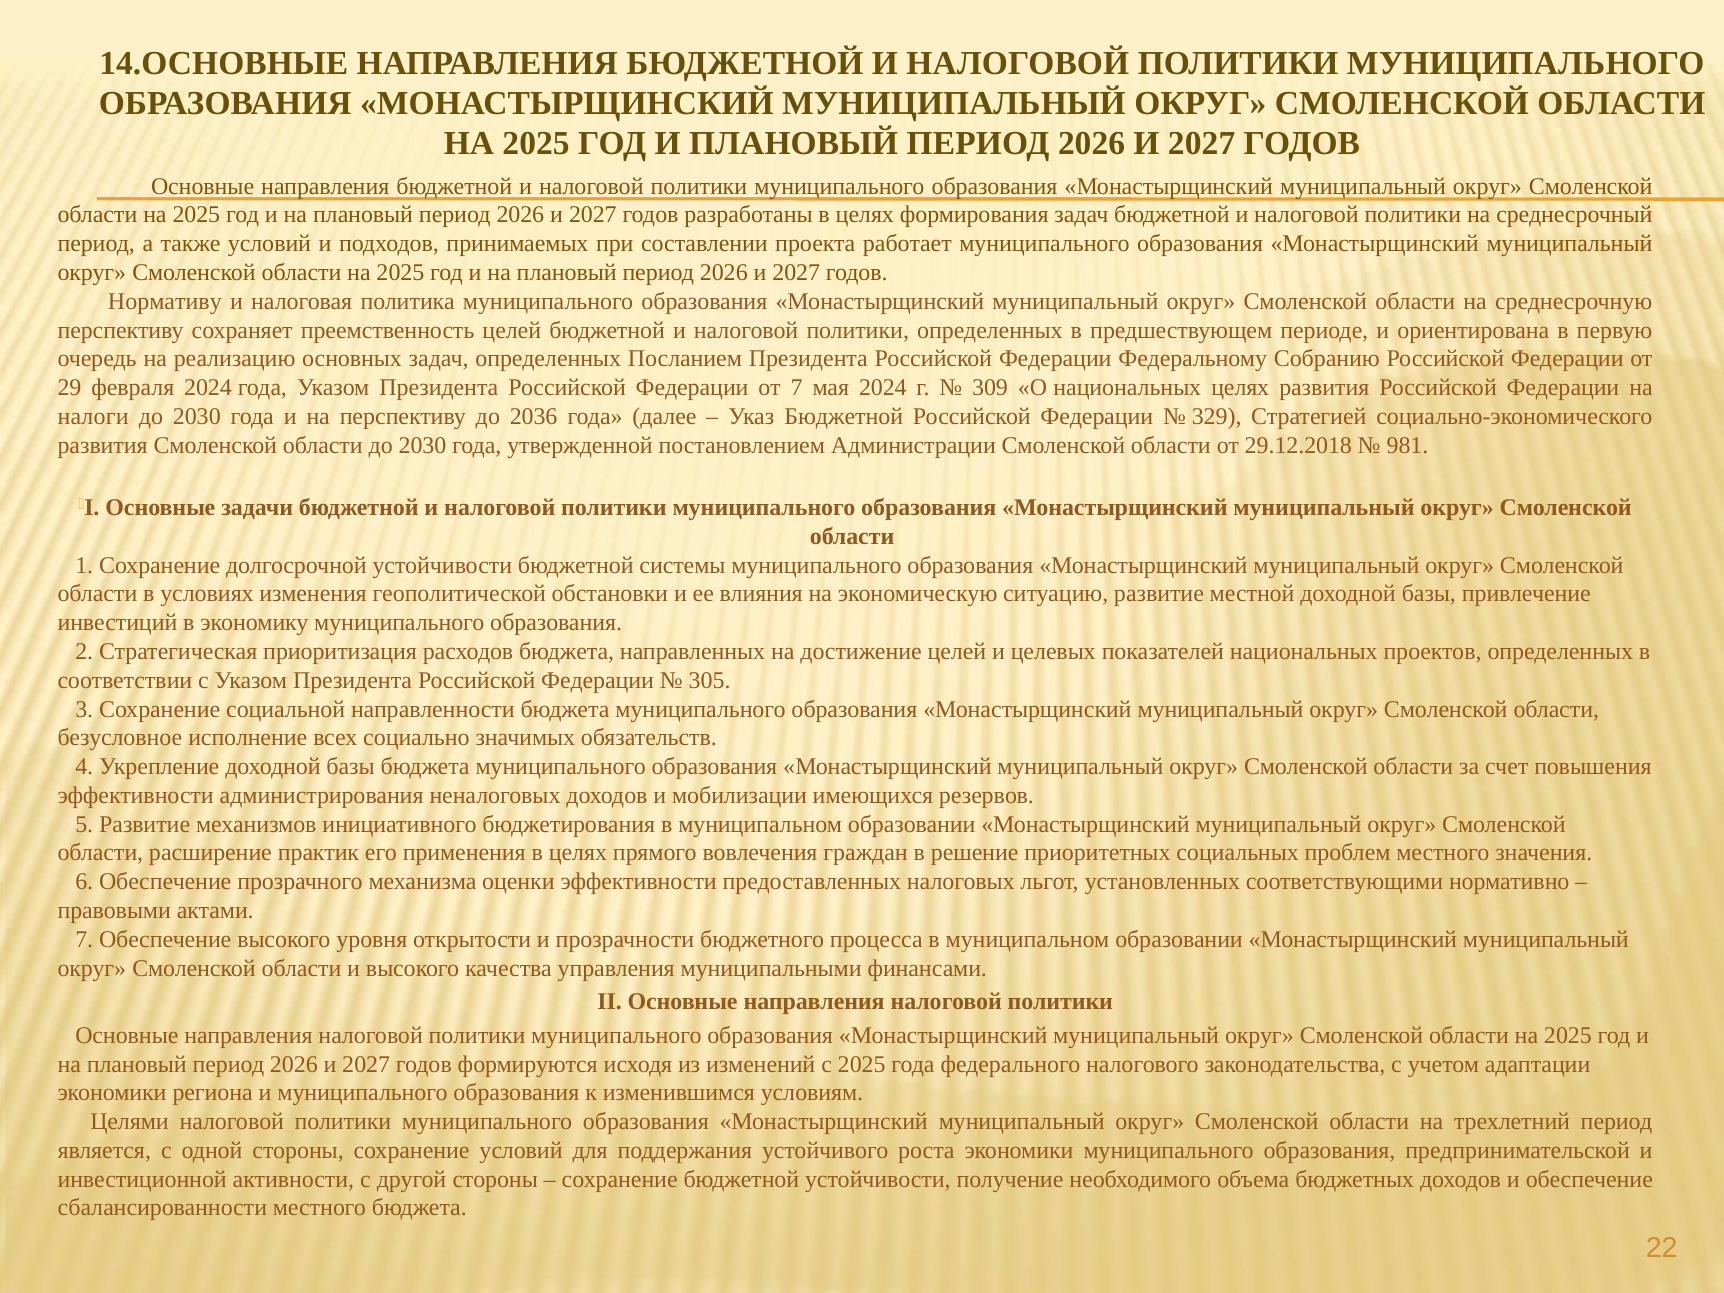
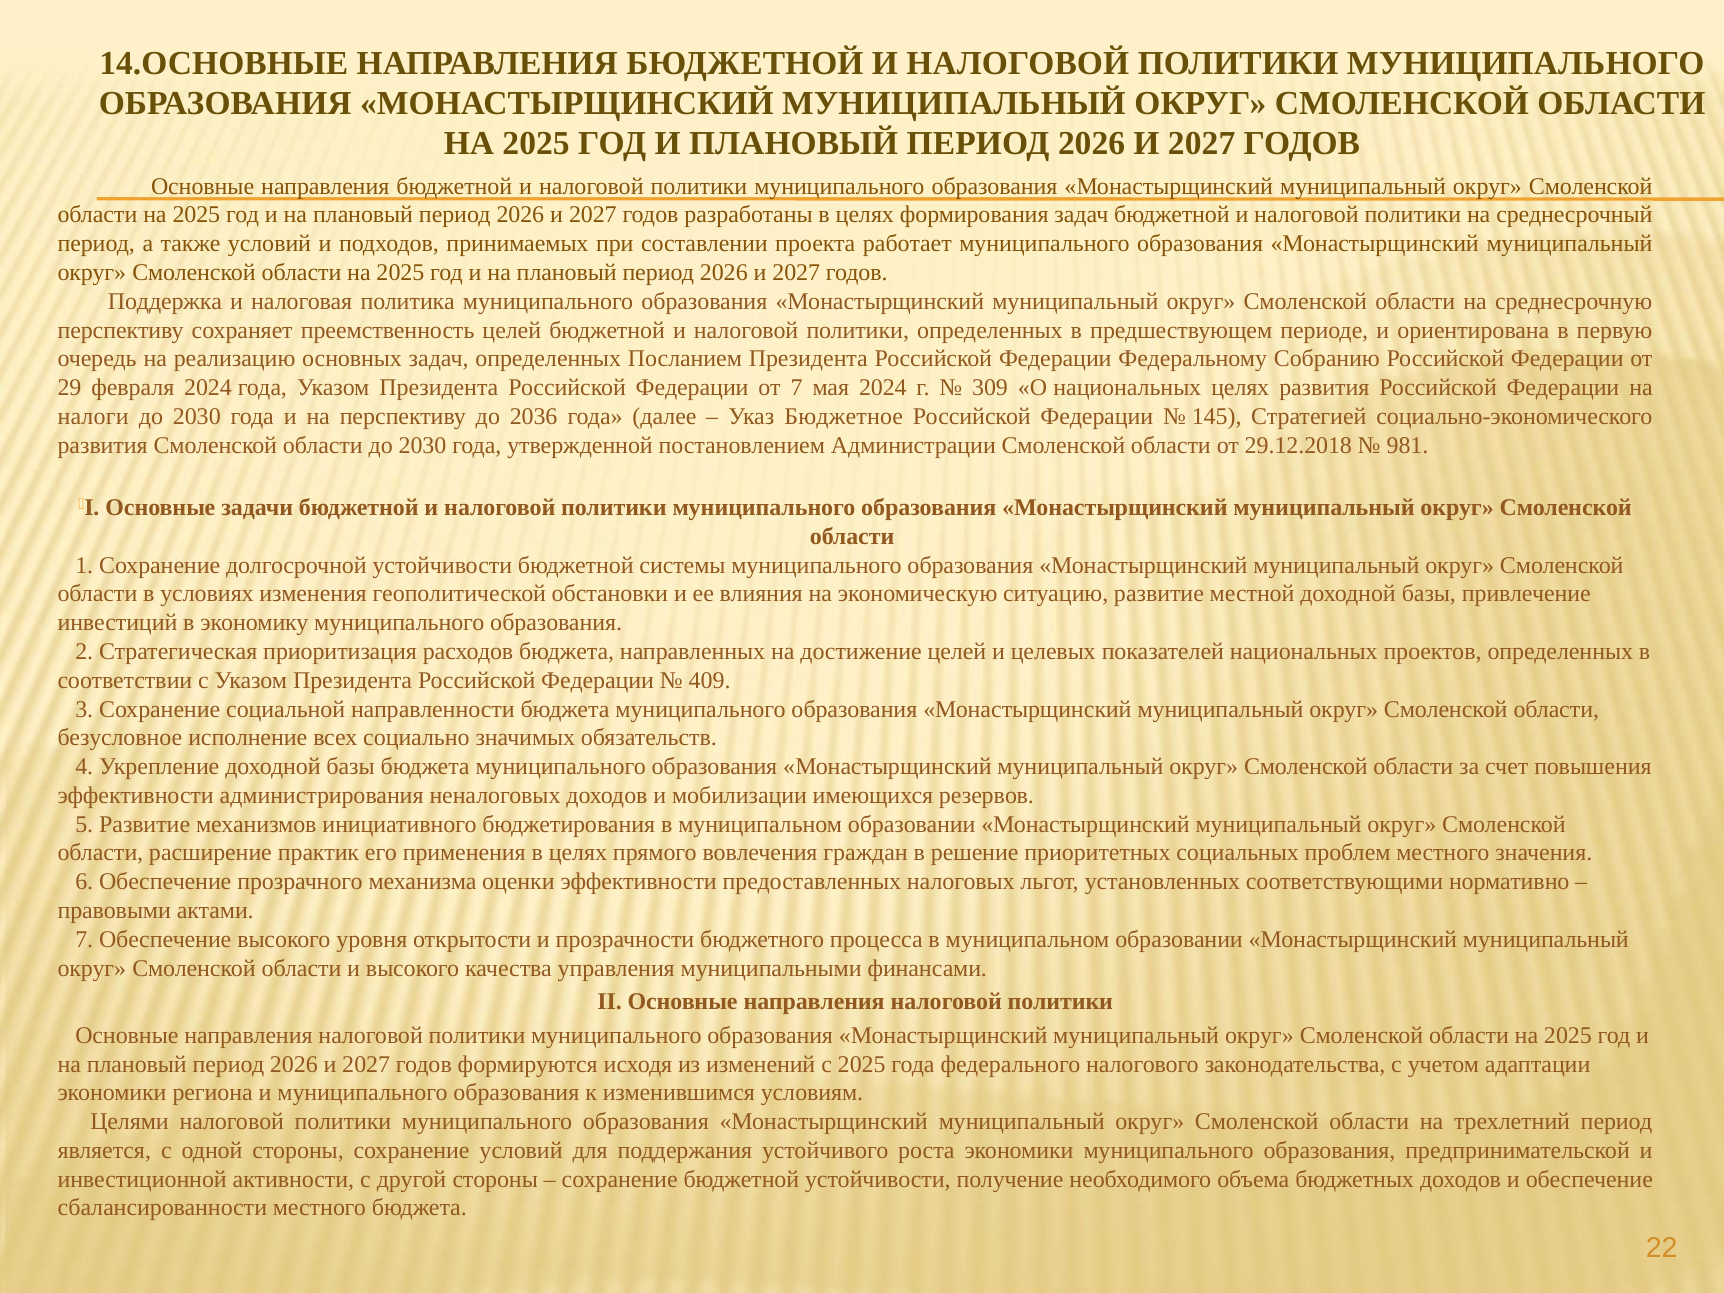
Нормативу: Нормативу -> Поддержка
Указ Бюджетной: Бюджетной -> Бюджетное
329: 329 -> 145
305: 305 -> 409
